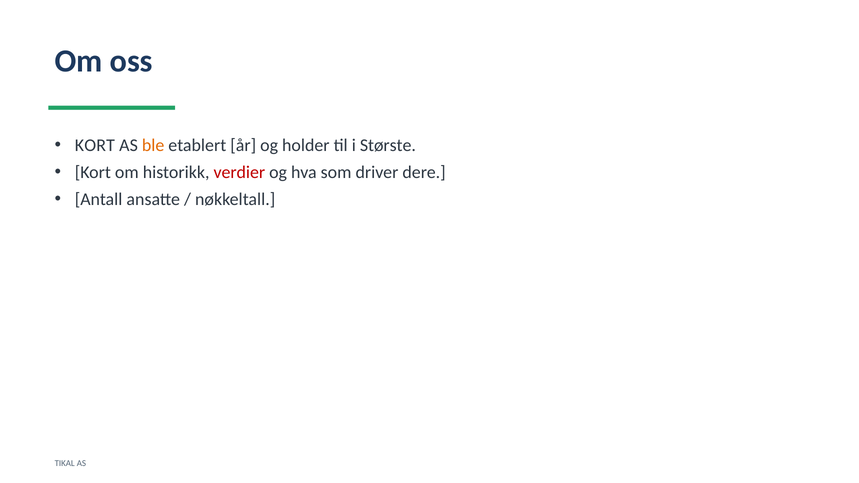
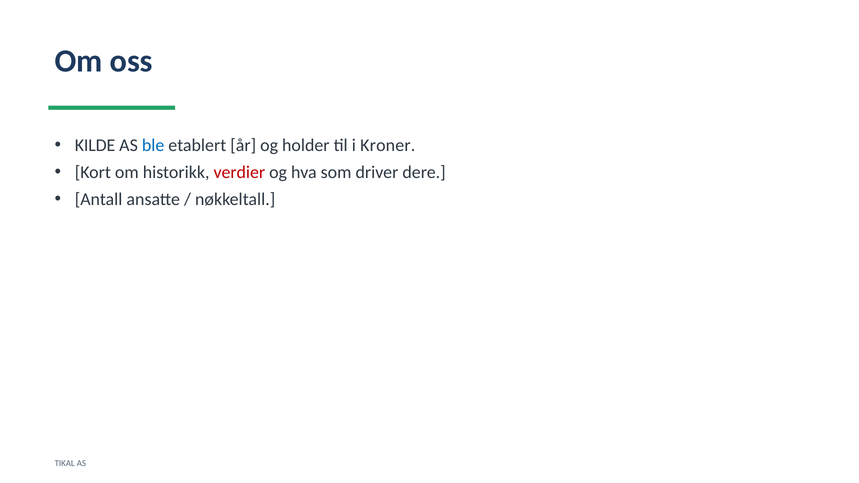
KORT at (95, 145): KORT -> KILDE
ble colour: orange -> blue
Største: Største -> Kroner
